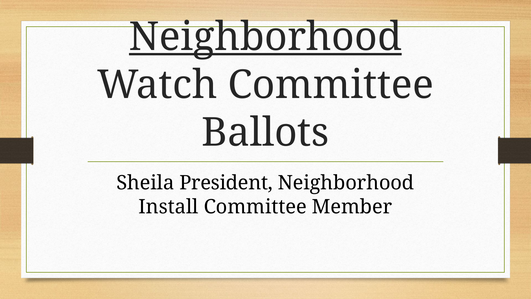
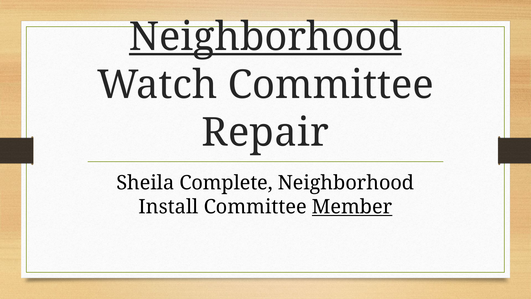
Ballots: Ballots -> Repair
President: President -> Complete
Member underline: none -> present
